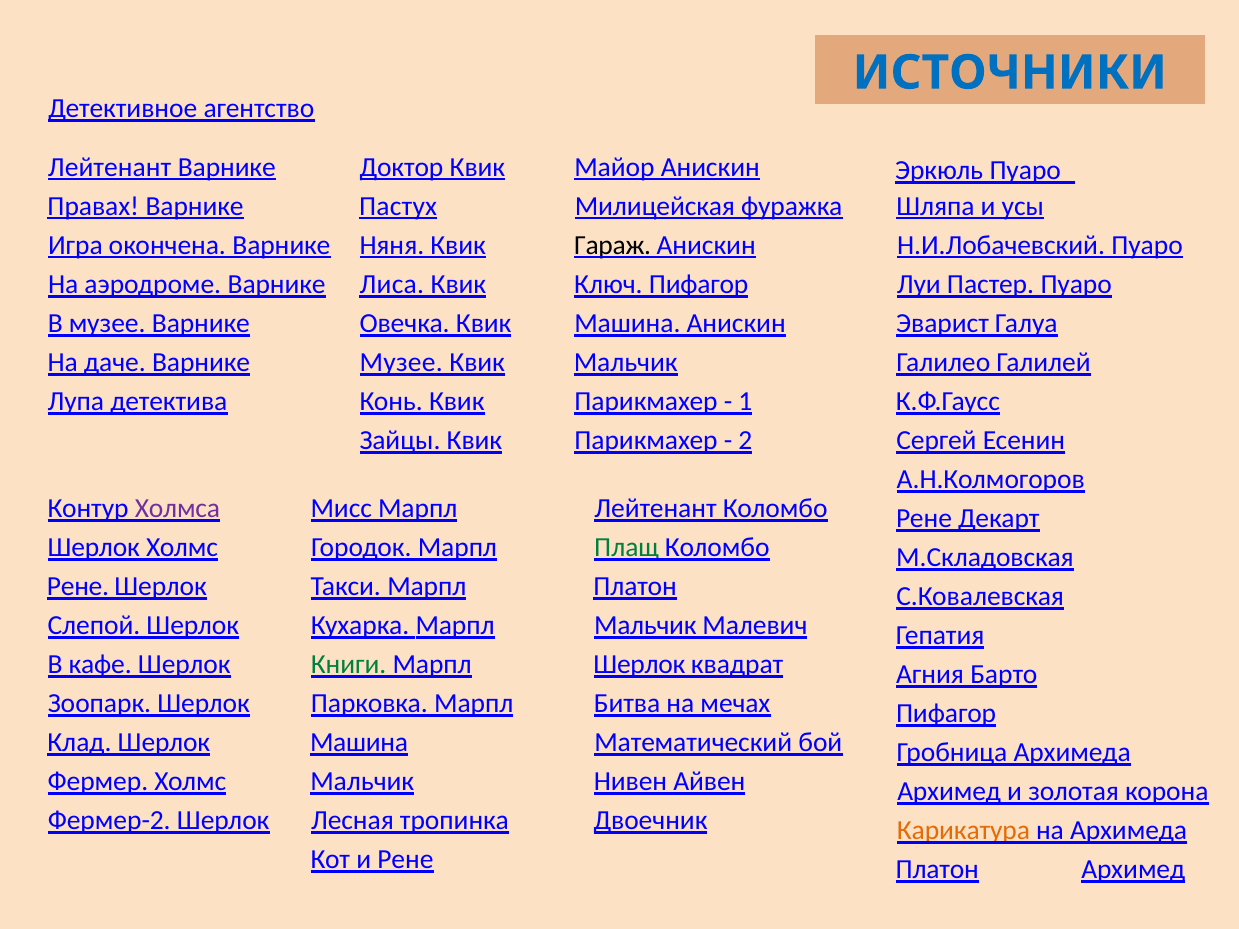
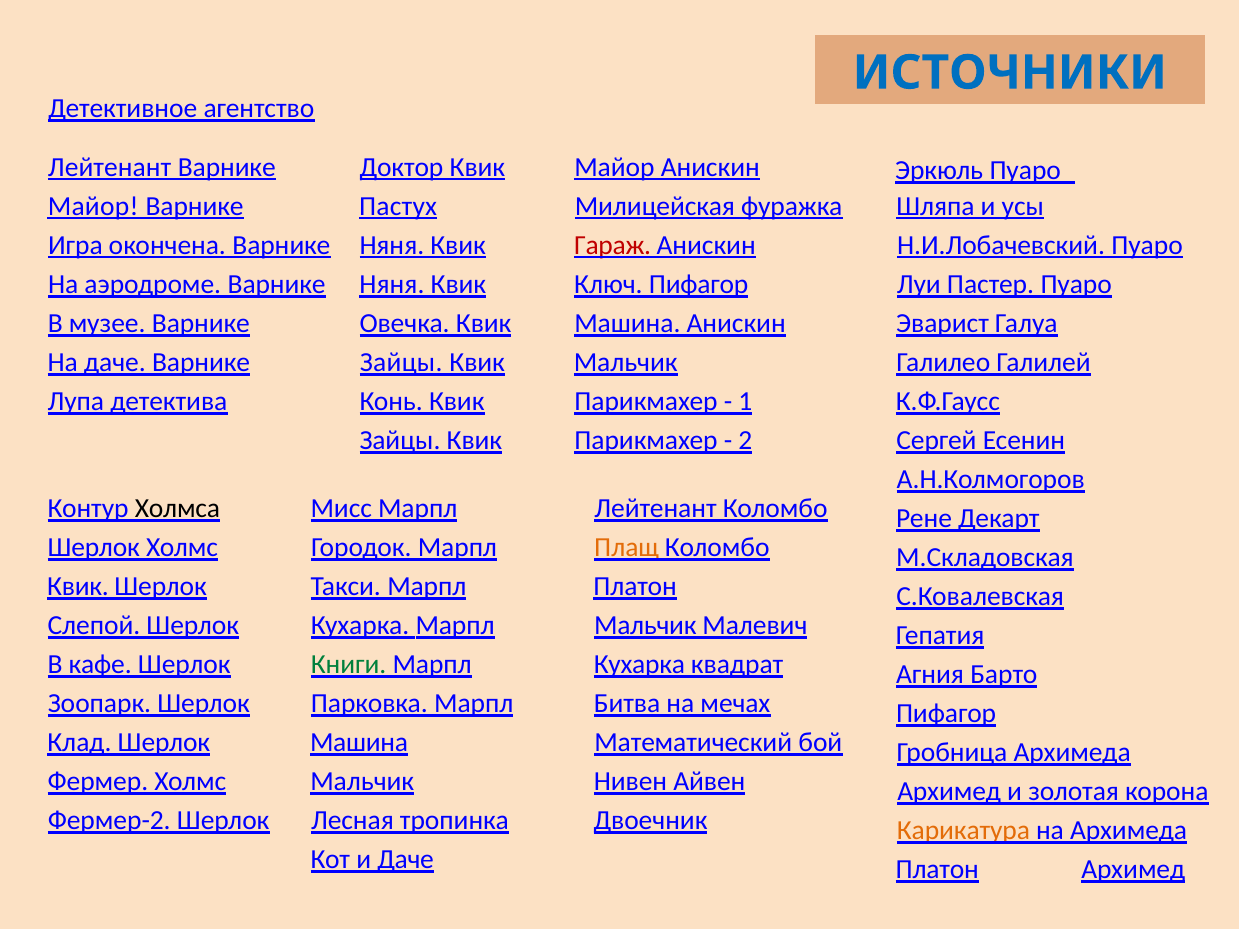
Правах at (93, 206): Правах -> Майор
Гараж colour: black -> red
Лиса at (392, 284): Лиса -> Няня
Музее at (401, 362): Музее -> Зайцы
Холмса colour: purple -> black
Плащ colour: green -> orange
Рене at (78, 587): Рене -> Квик
Шерлок at (639, 665): Шерлок -> Кухарка
и Рене: Рене -> Даче
